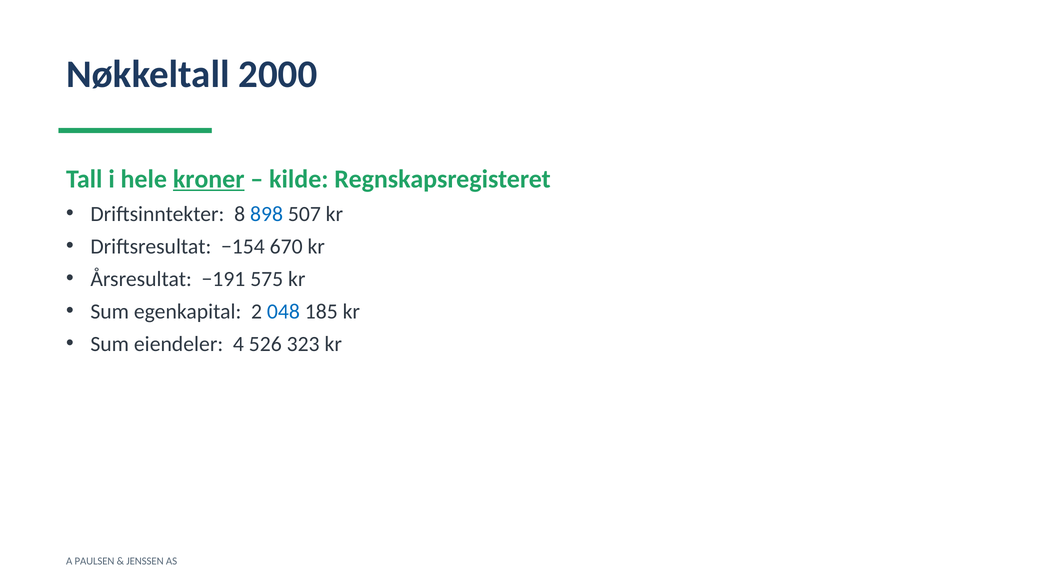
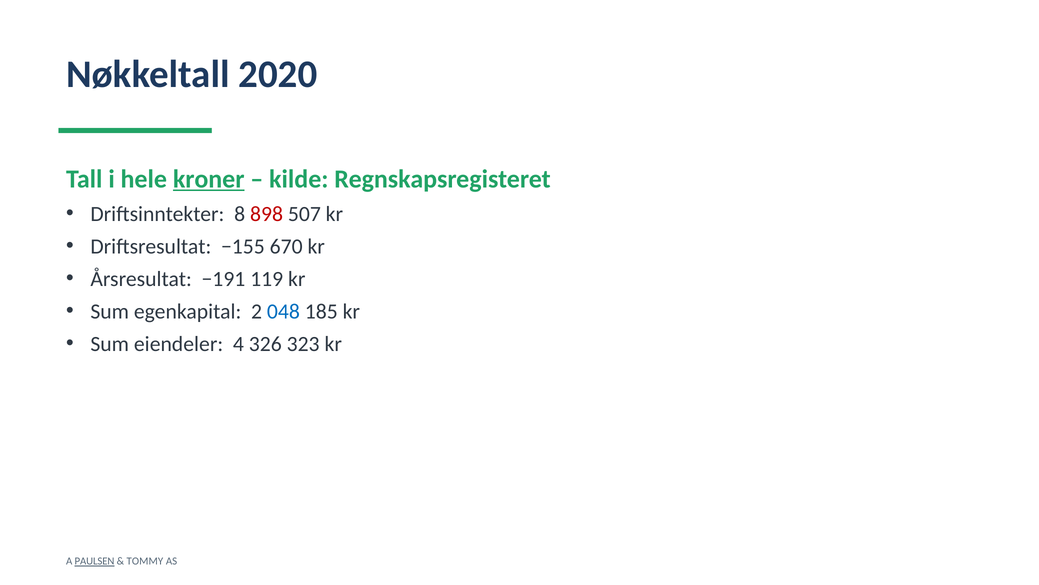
2000: 2000 -> 2020
898 colour: blue -> red
−154: −154 -> −155
575: 575 -> 119
526: 526 -> 326
PAULSEN underline: none -> present
JENSSEN: JENSSEN -> TOMMY
